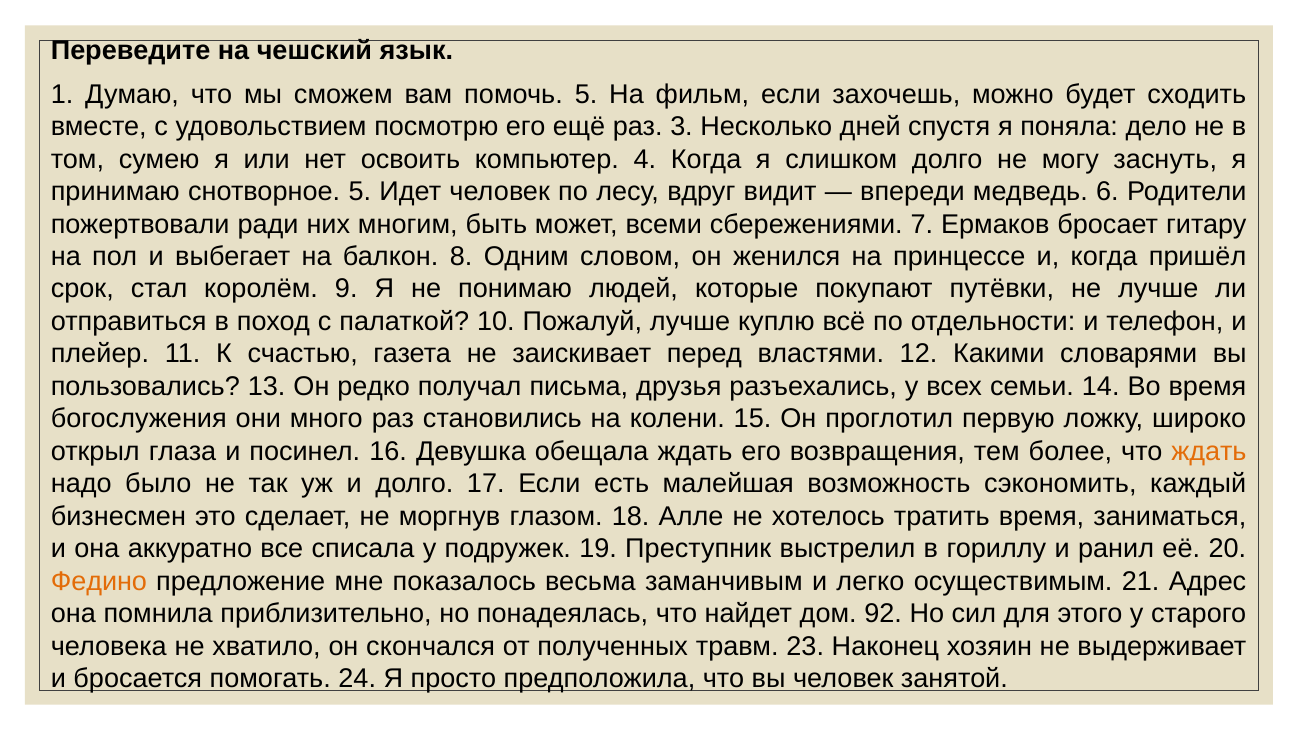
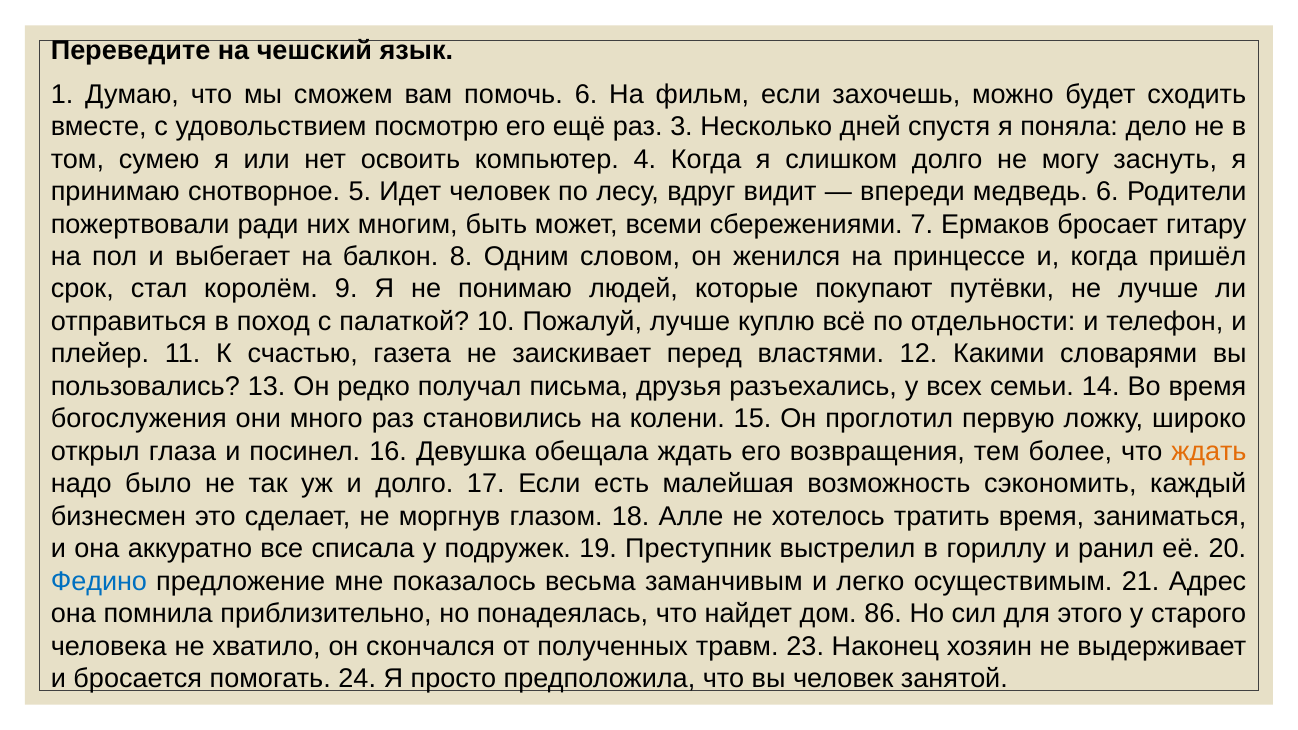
помочь 5: 5 -> 6
Федино colour: orange -> blue
92: 92 -> 86
